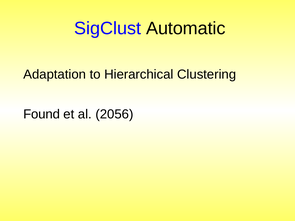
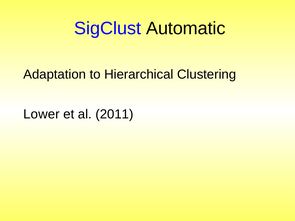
Found: Found -> Lower
2056: 2056 -> 2011
